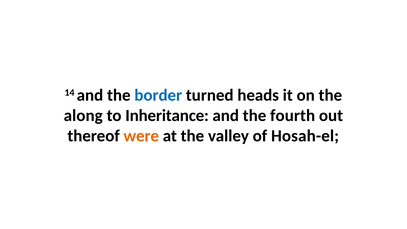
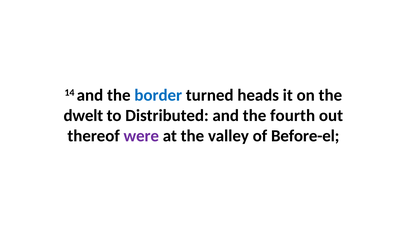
along: along -> dwelt
Inheritance: Inheritance -> Distributed
were colour: orange -> purple
Hosah-el: Hosah-el -> Before-el
